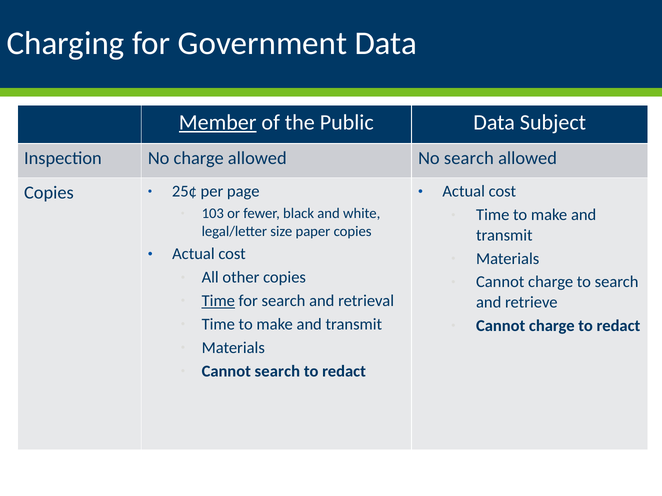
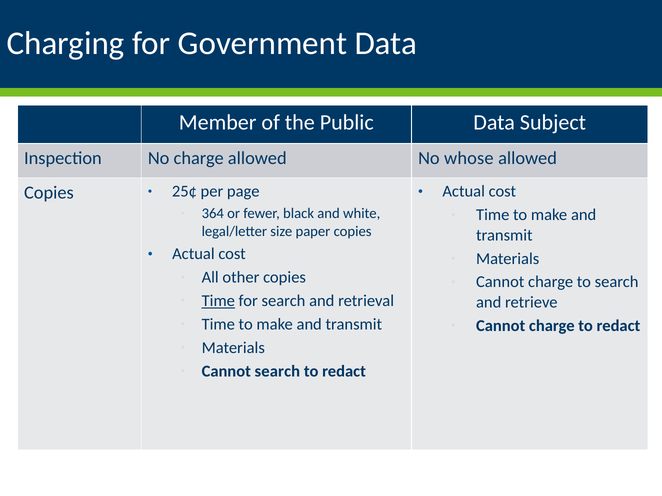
Member underline: present -> none
No search: search -> whose
103: 103 -> 364
